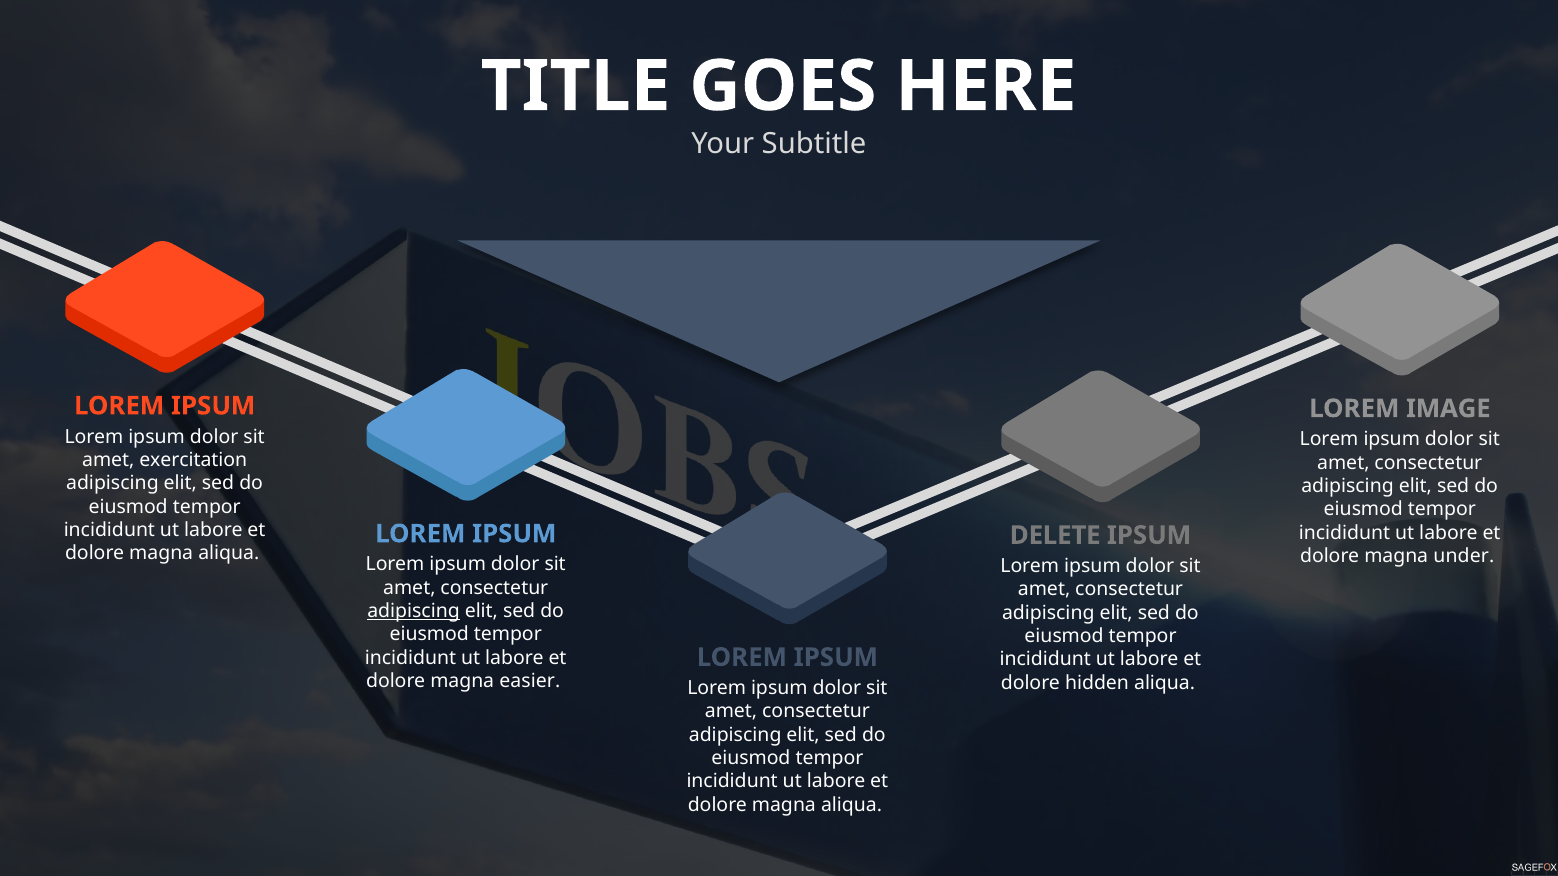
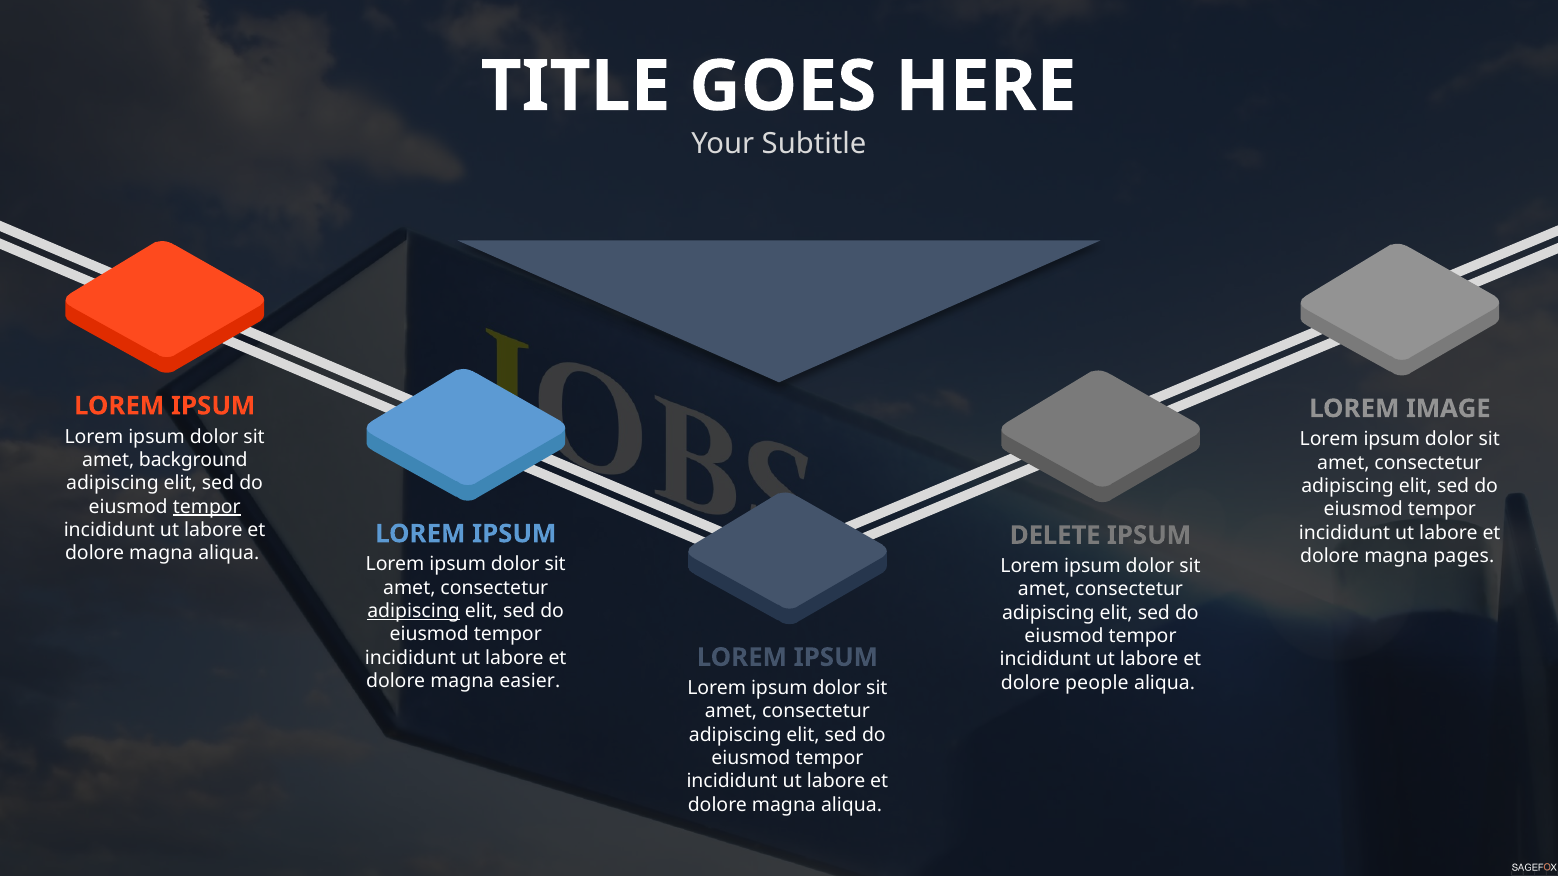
exercitation: exercitation -> background
tempor at (207, 507) underline: none -> present
under: under -> pages
hidden: hidden -> people
